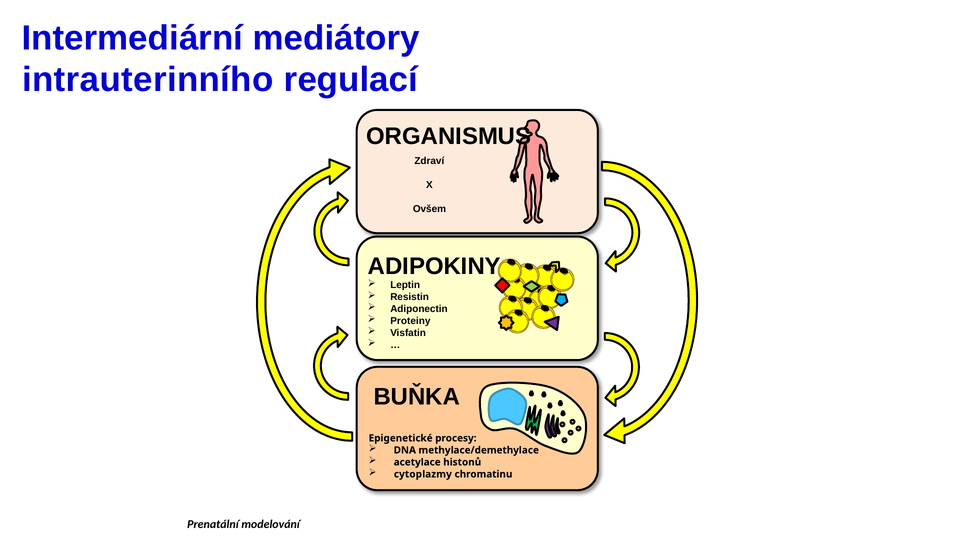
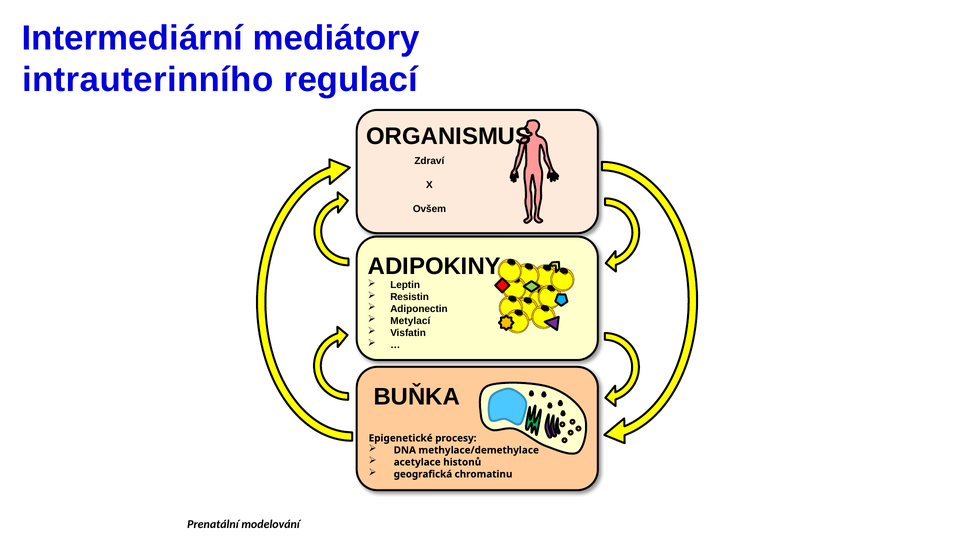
Proteiny: Proteiny -> Metylací
cytoplazmy: cytoplazmy -> geografická
